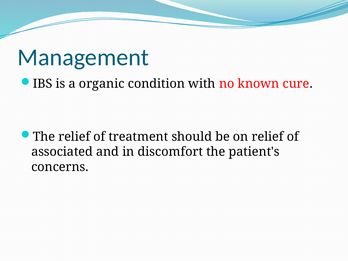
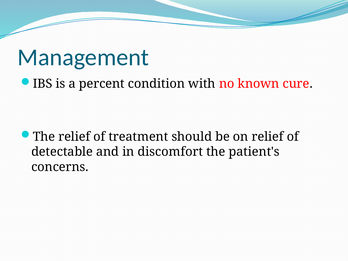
organic: organic -> percent
associated: associated -> detectable
